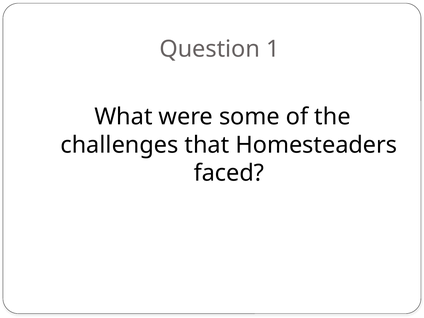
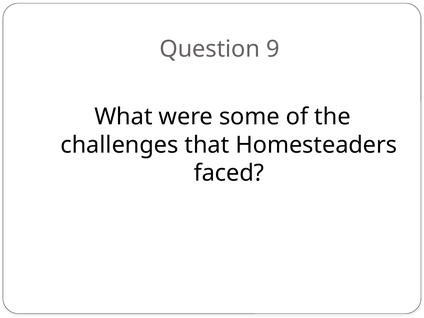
1: 1 -> 9
